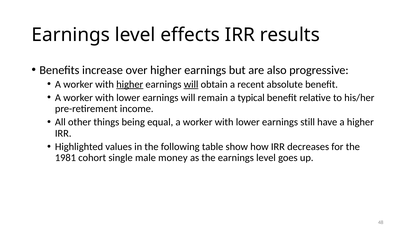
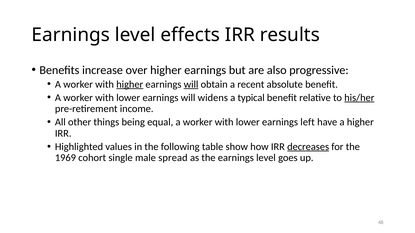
remain: remain -> widens
his/her underline: none -> present
still: still -> left
decreases underline: none -> present
1981: 1981 -> 1969
money: money -> spread
